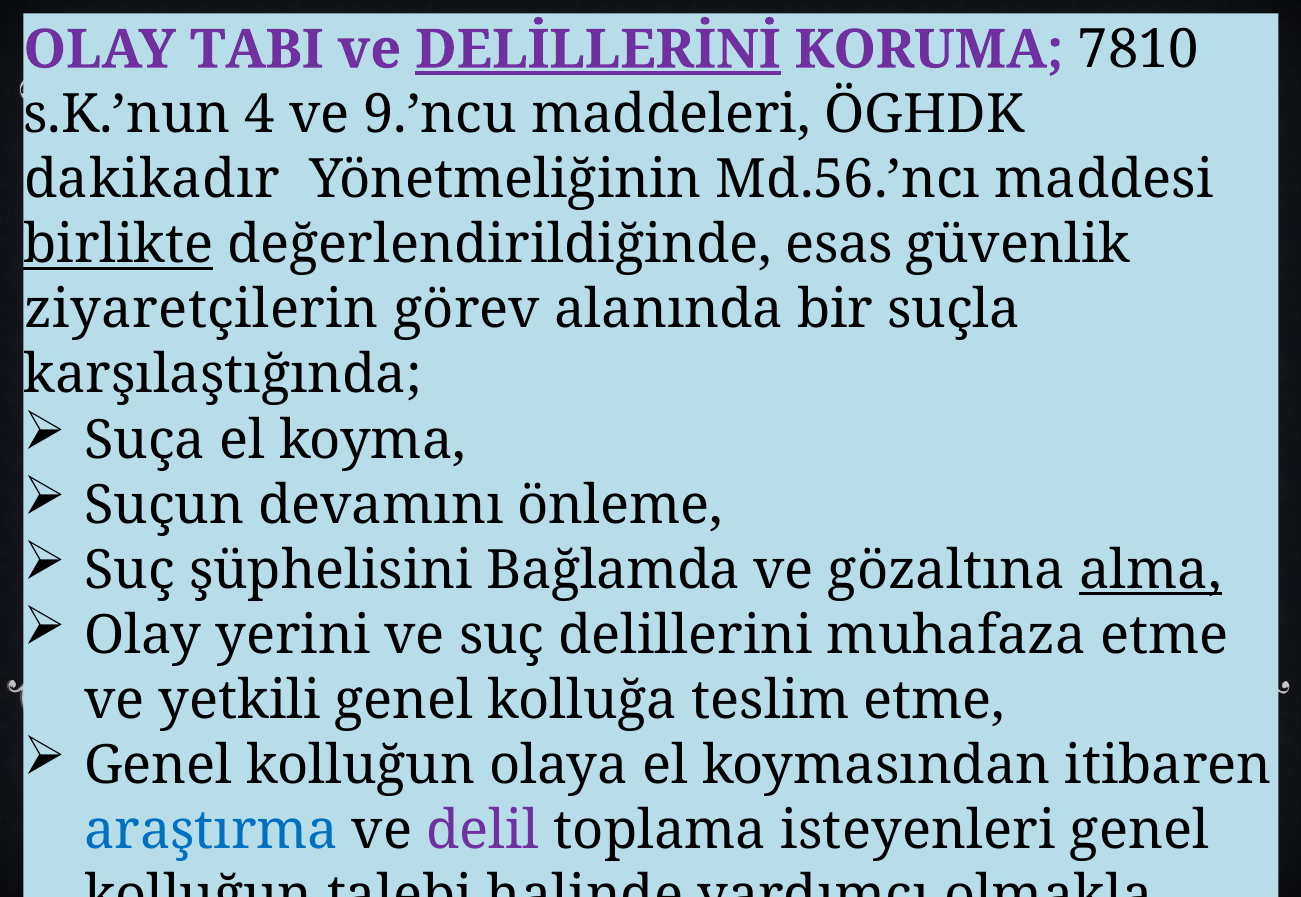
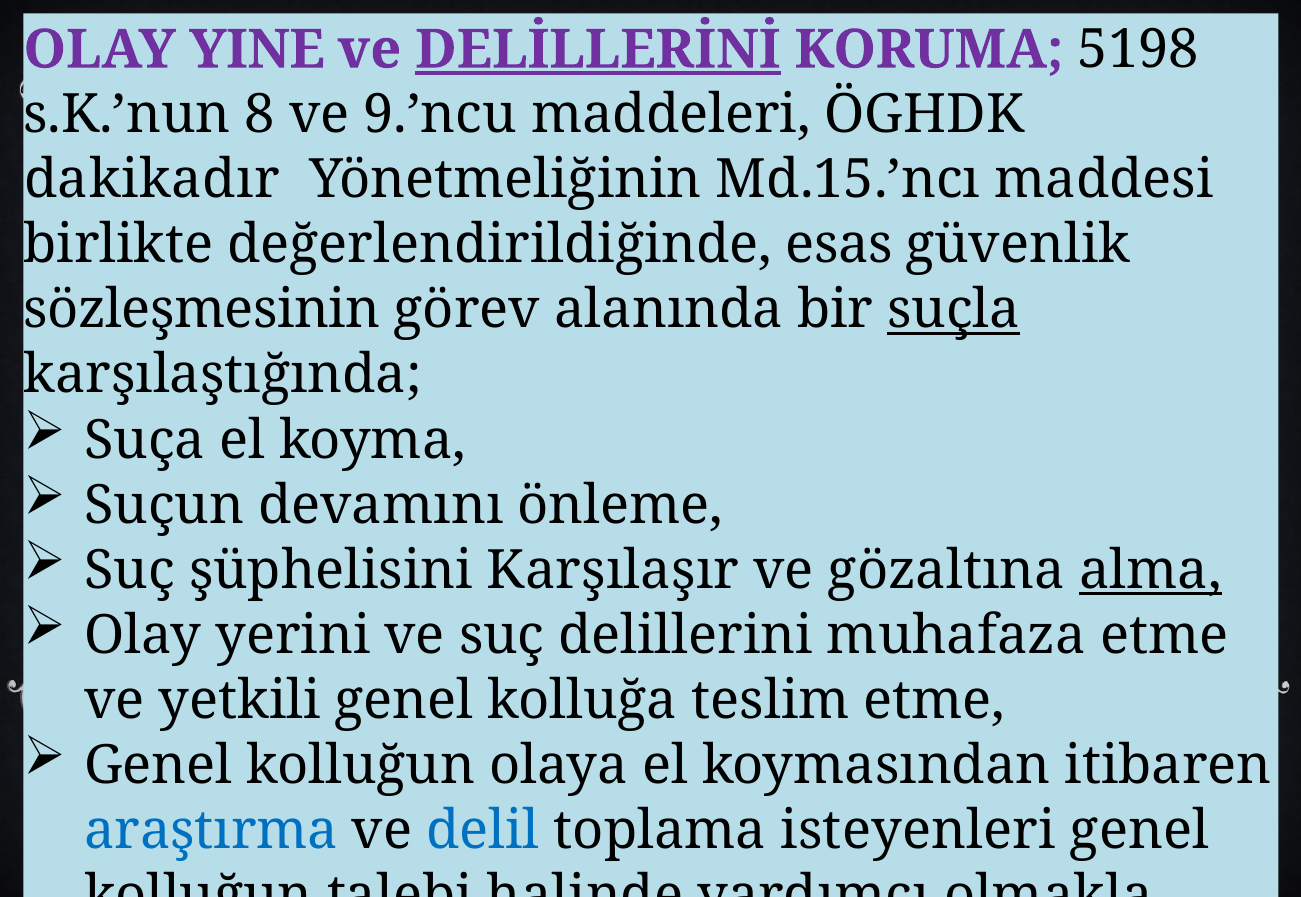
TABI: TABI -> YINE
7810: 7810 -> 5198
4: 4 -> 8
Md.56.’ncı: Md.56.’ncı -> Md.15.’ncı
birlikte underline: present -> none
ziyaretçilerin: ziyaretçilerin -> sözleşmesinin
suçla underline: none -> present
Bağlamda: Bağlamda -> Karşılaşır
delil colour: purple -> blue
